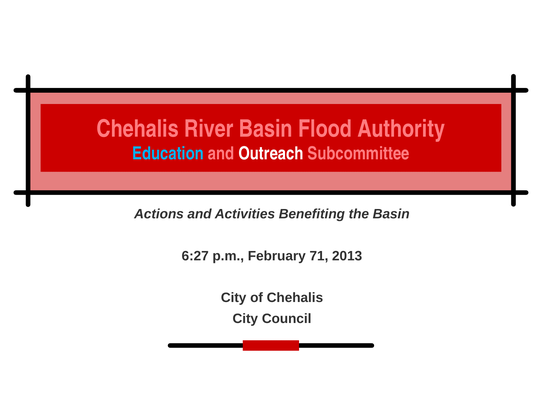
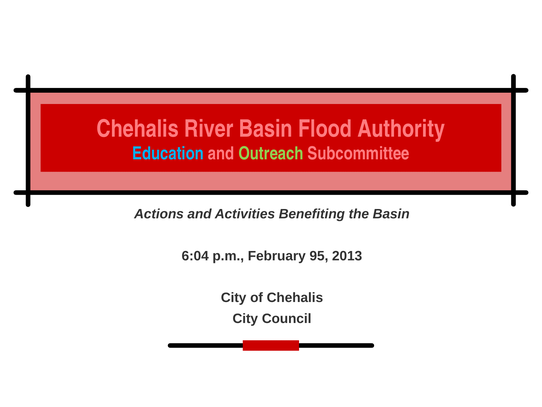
Outreach colour: white -> light green
6:27: 6:27 -> 6:04
71: 71 -> 95
